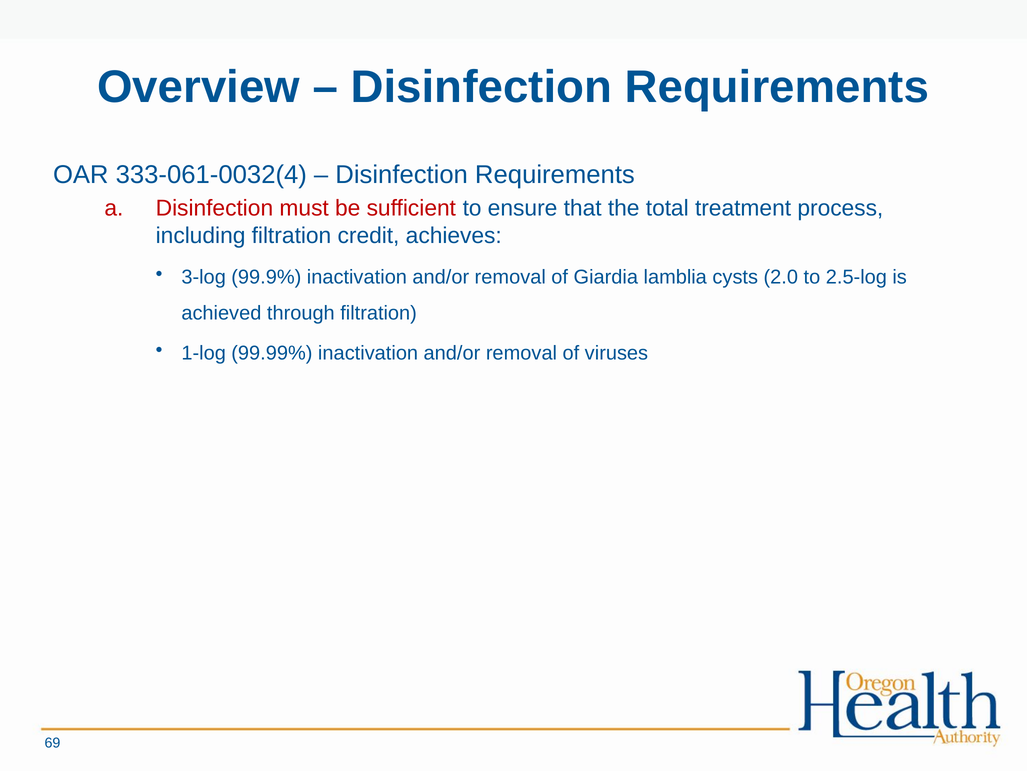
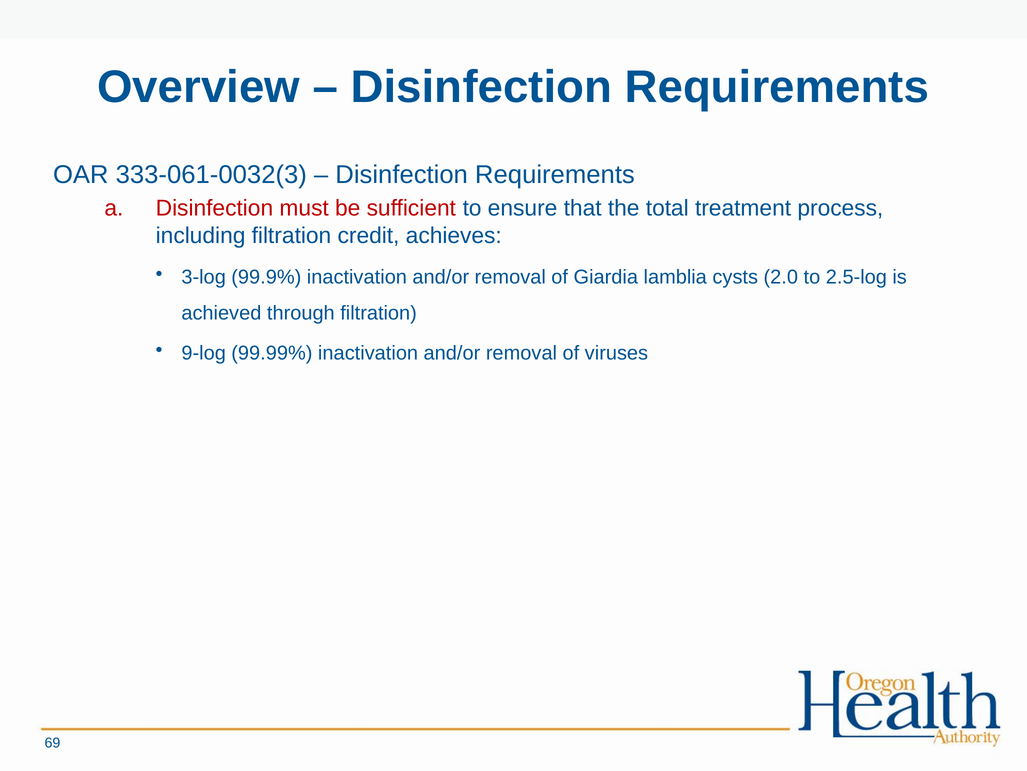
333-061-0032(4: 333-061-0032(4 -> 333-061-0032(3
1-log: 1-log -> 9-log
